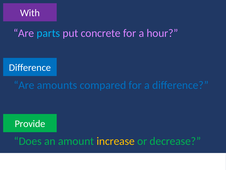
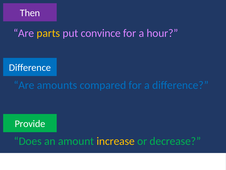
With: With -> Then
parts colour: light blue -> yellow
concrete: concrete -> convince
